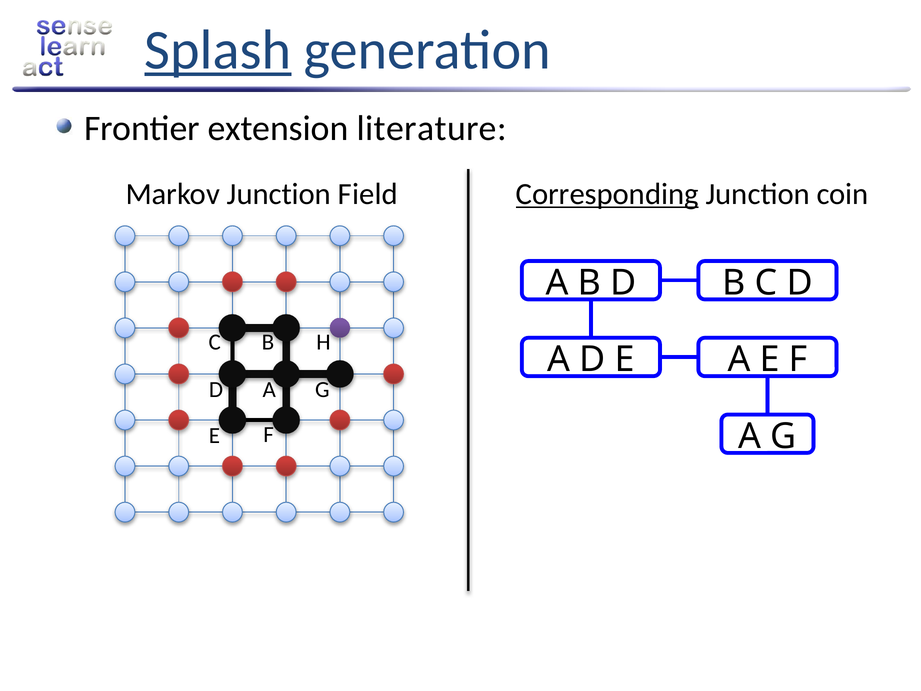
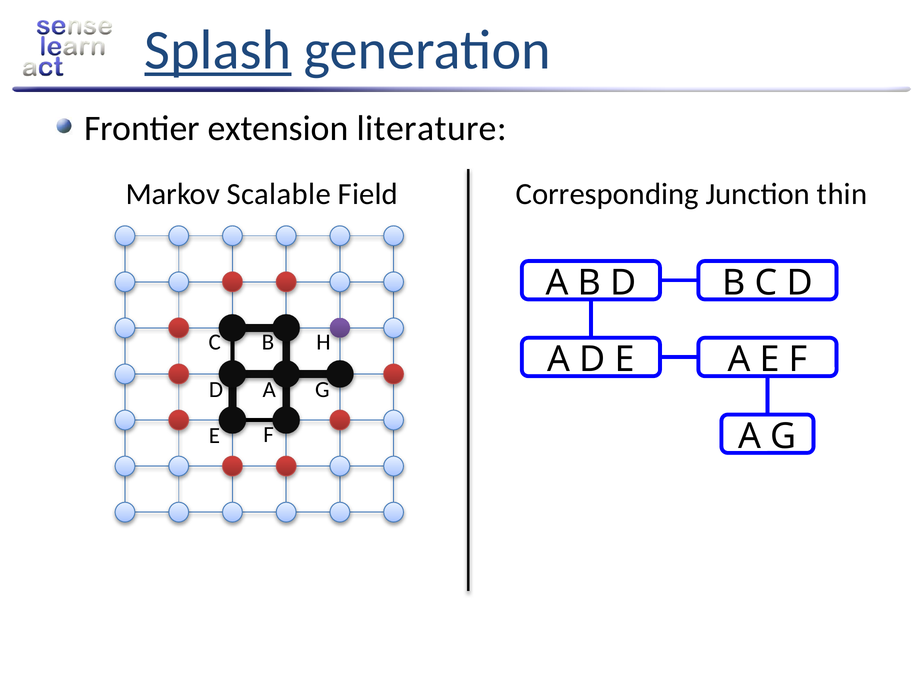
Markov Junction: Junction -> Scalable
Corresponding underline: present -> none
coin: coin -> thin
